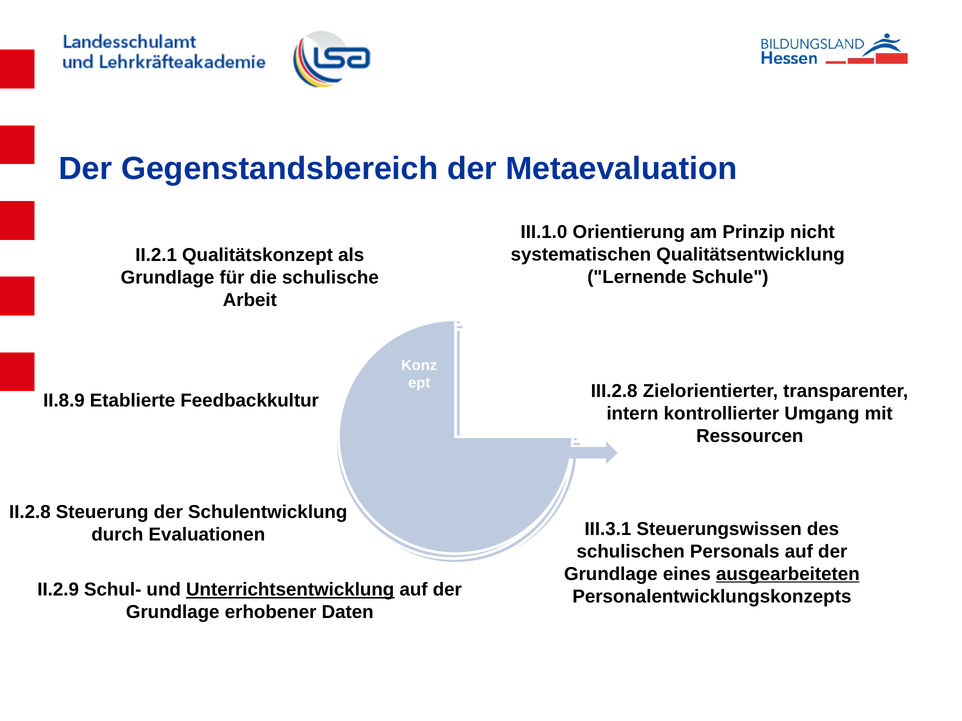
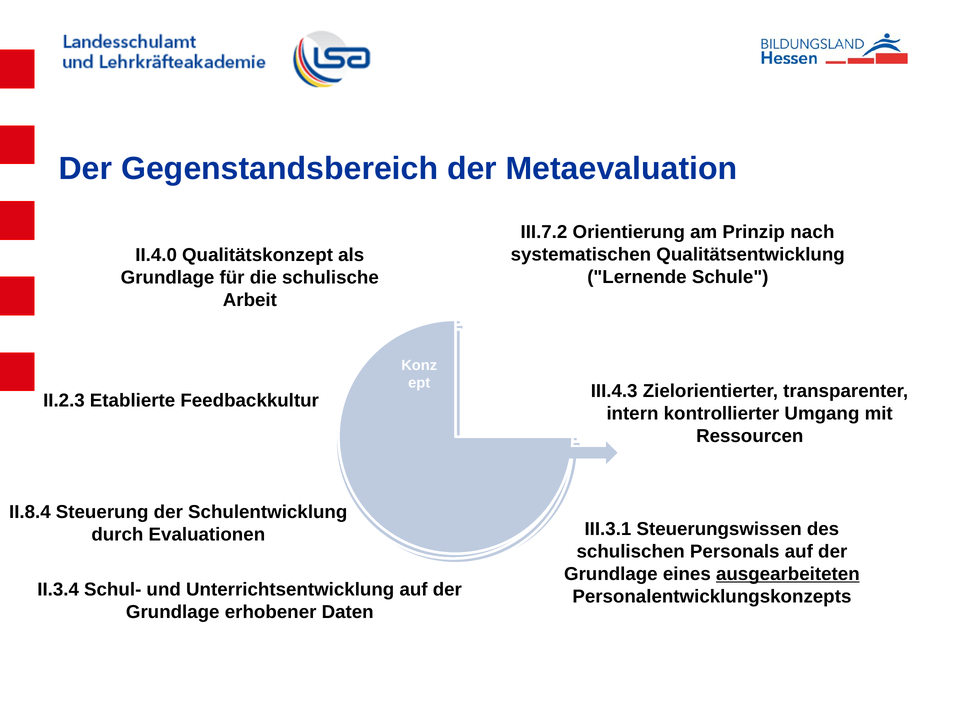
III.1.0: III.1.0 -> III.7.2
nicht: nicht -> nach
II.2.1: II.2.1 -> II.4.0
III.2.8: III.2.8 -> III.4.3
II.8.9: II.8.9 -> II.2.3
II.2.8: II.2.8 -> II.8.4
II.2.9: II.2.9 -> II.3.4
Unterrichtsentwicklung underline: present -> none
